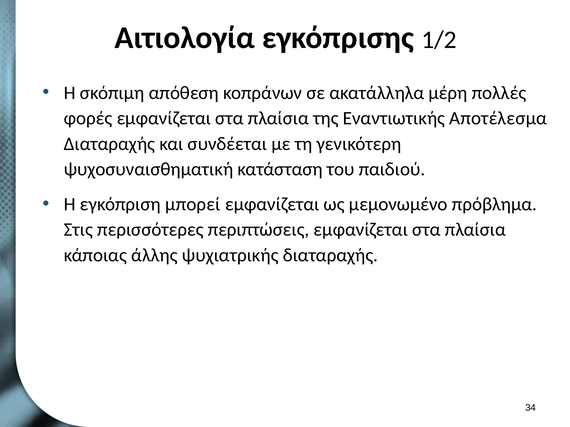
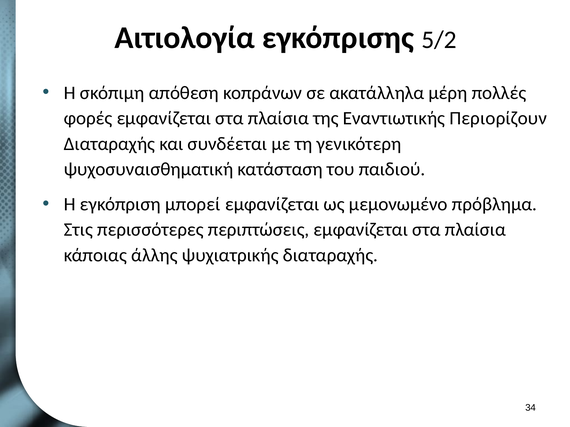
1/2: 1/2 -> 5/2
Αποτέλεσμα: Αποτέλεσμα -> Περιορίζουν
